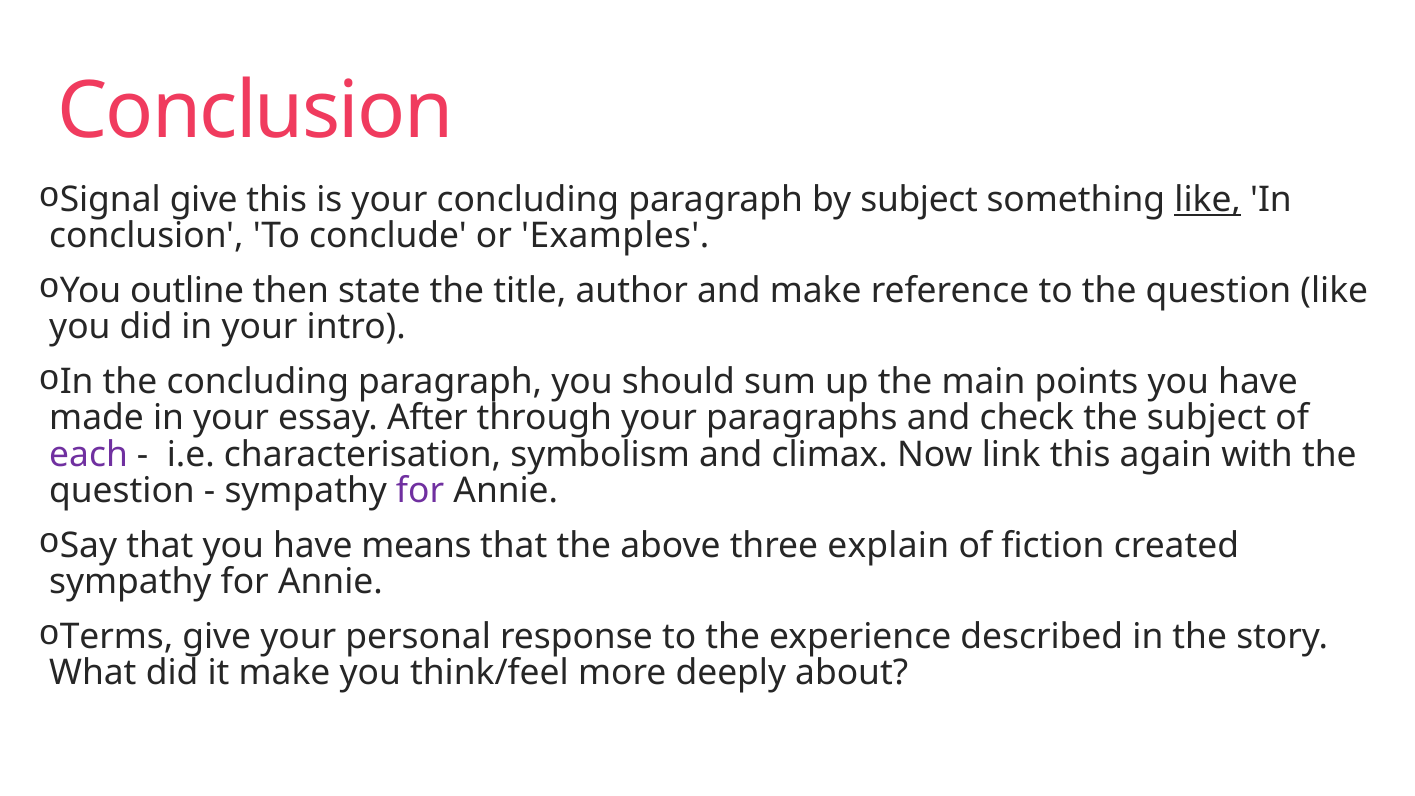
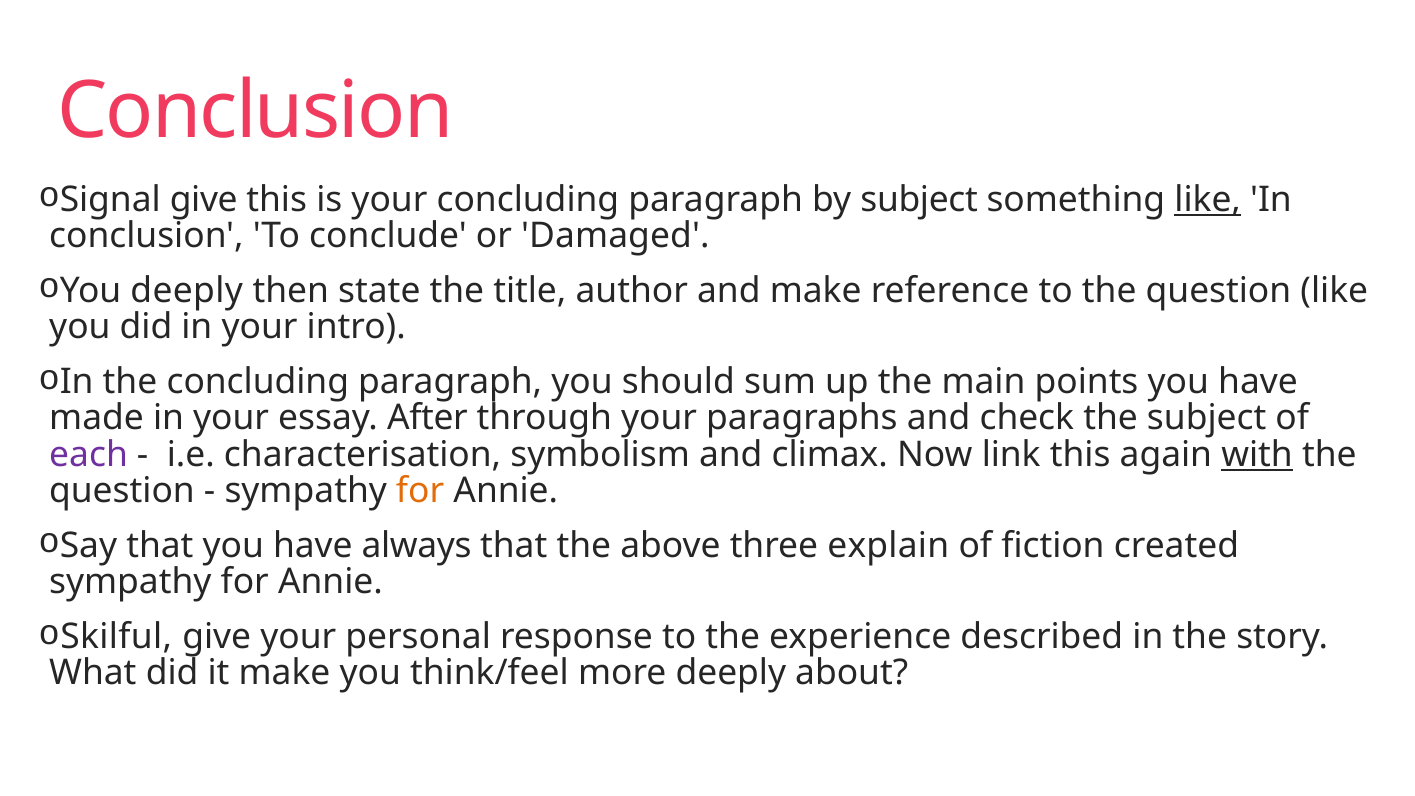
Examples: Examples -> Damaged
You outline: outline -> deeply
with underline: none -> present
for at (420, 490) colour: purple -> orange
means: means -> always
Terms: Terms -> Skilful
